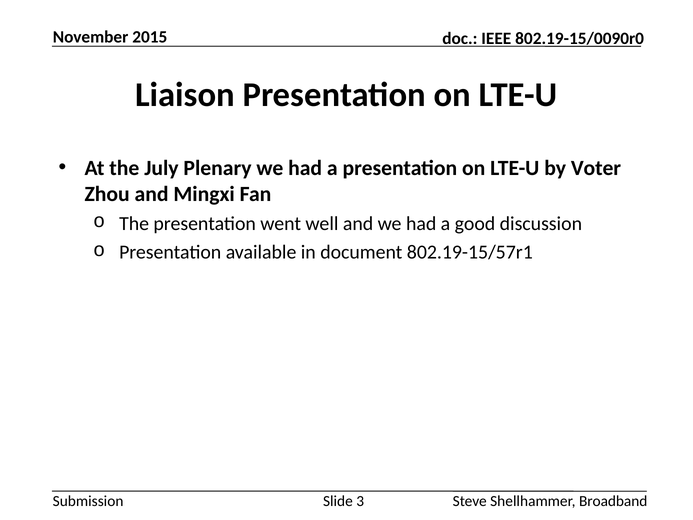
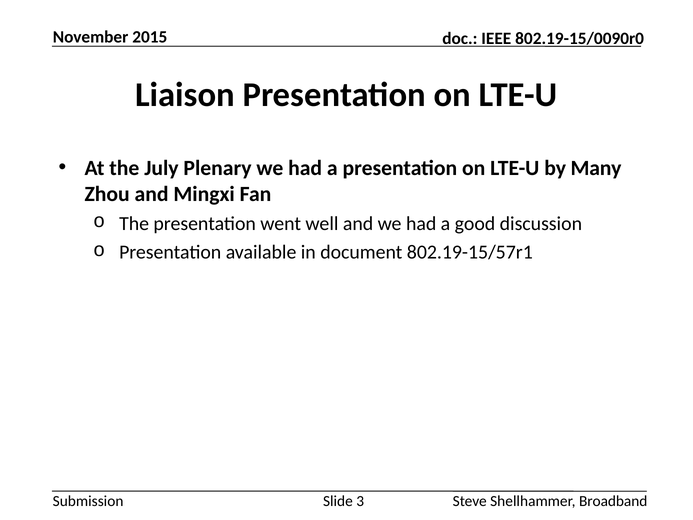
Voter: Voter -> Many
